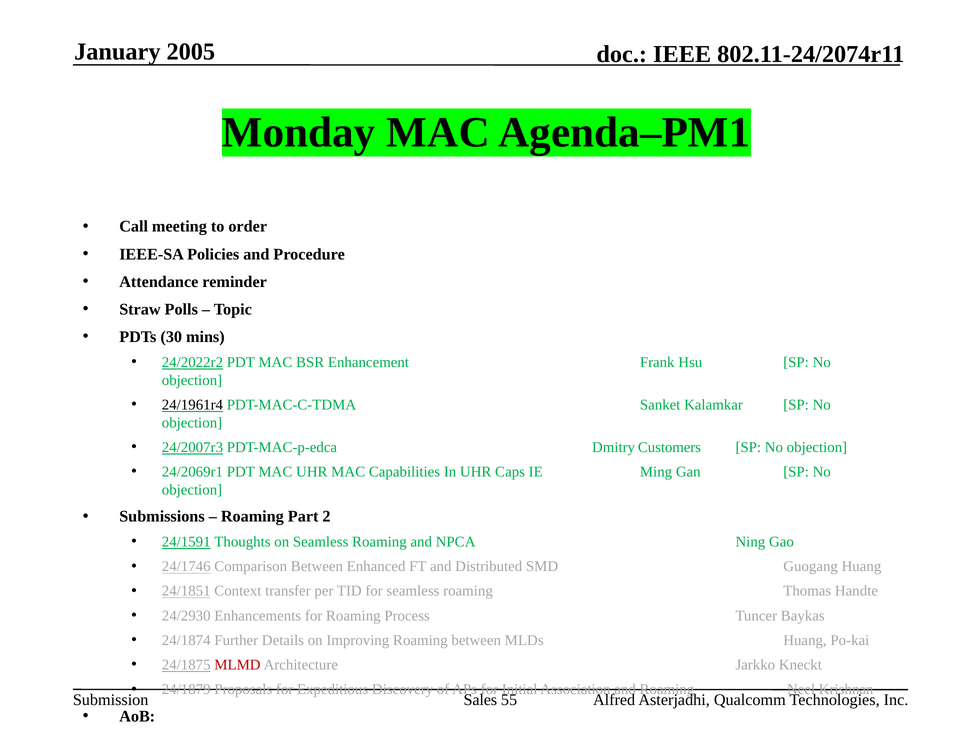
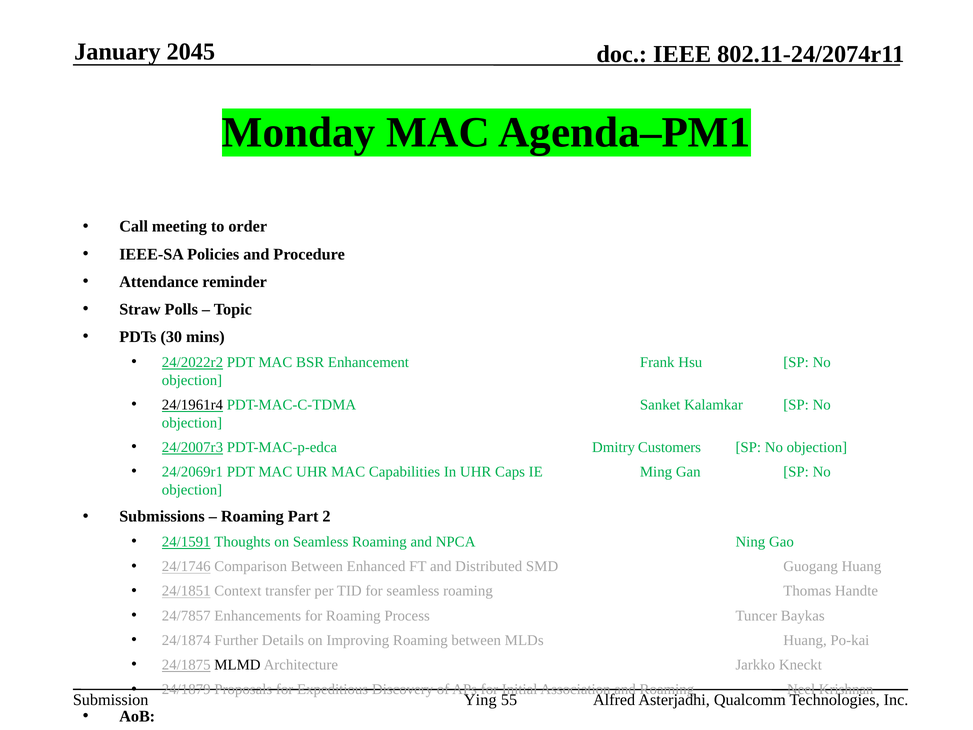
2005: 2005 -> 2045
24/2930: 24/2930 -> 24/7857
MLMD colour: red -> black
Sales: Sales -> Ying
